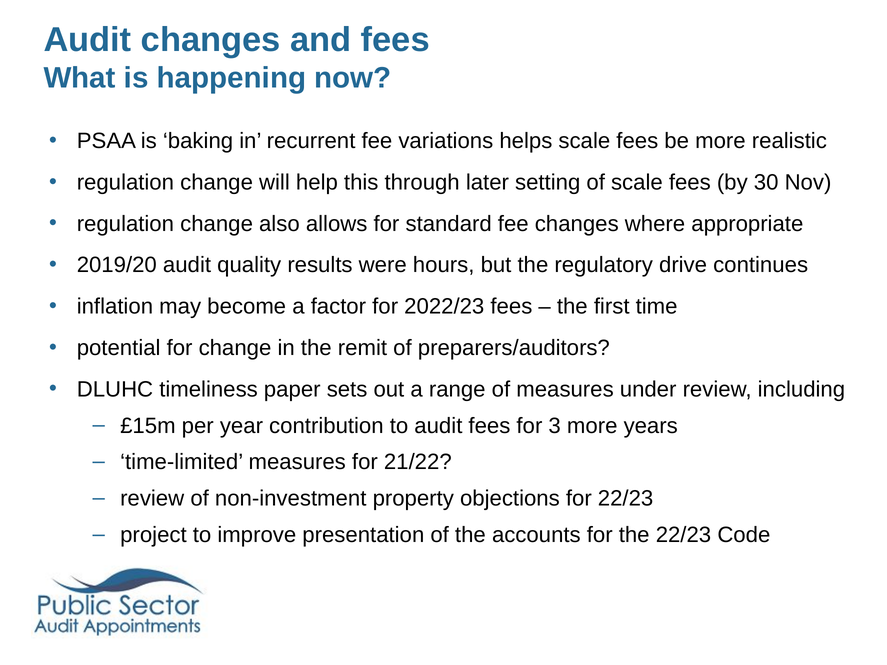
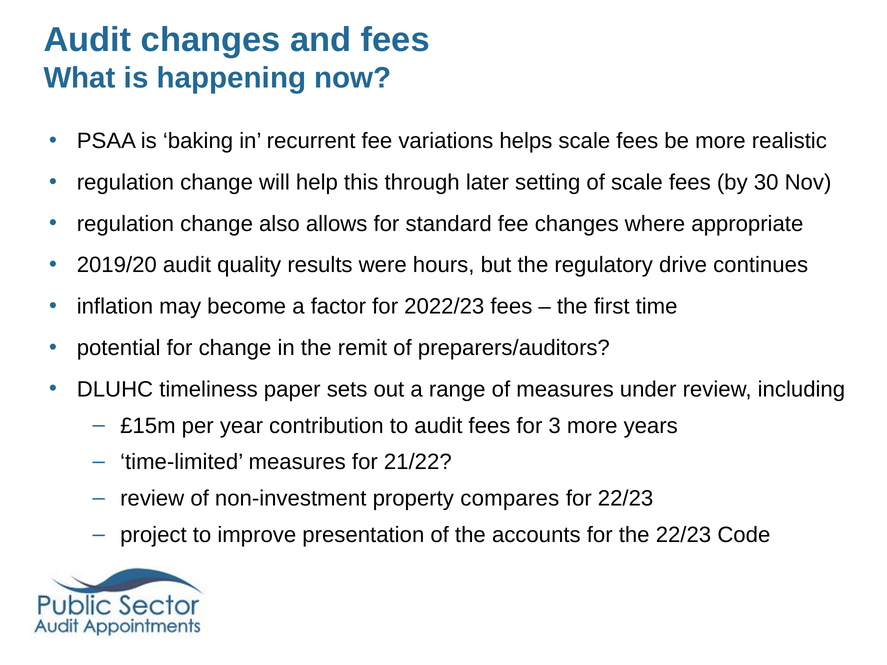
objections: objections -> compares
